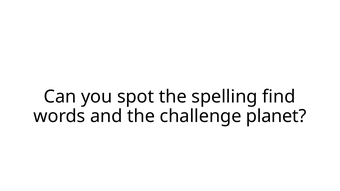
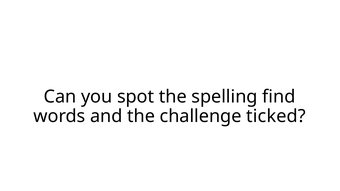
planet: planet -> ticked
